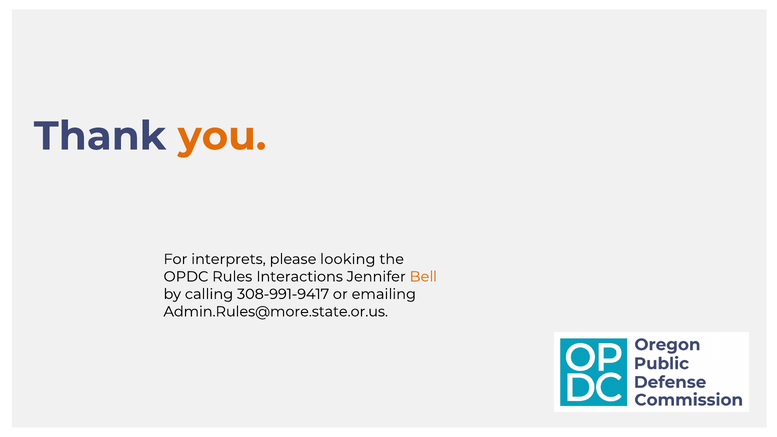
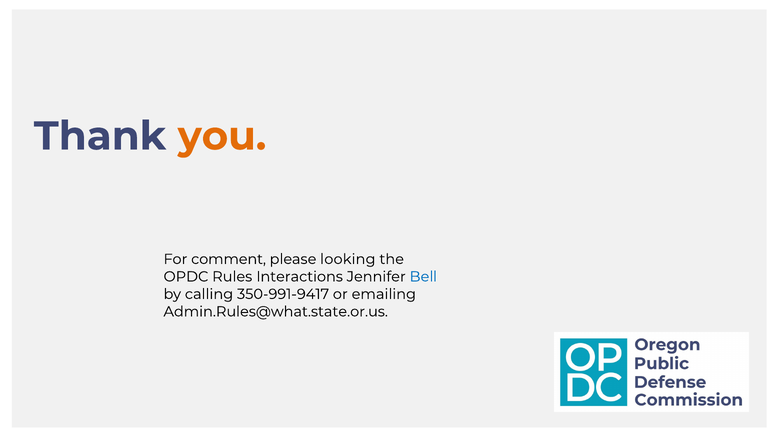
interprets: interprets -> comment
Bell colour: orange -> blue
308-991-9417: 308-991-9417 -> 350-991-9417
Admin.Rules@more.state.or.us: Admin.Rules@more.state.or.us -> Admin.Rules@what.state.or.us
